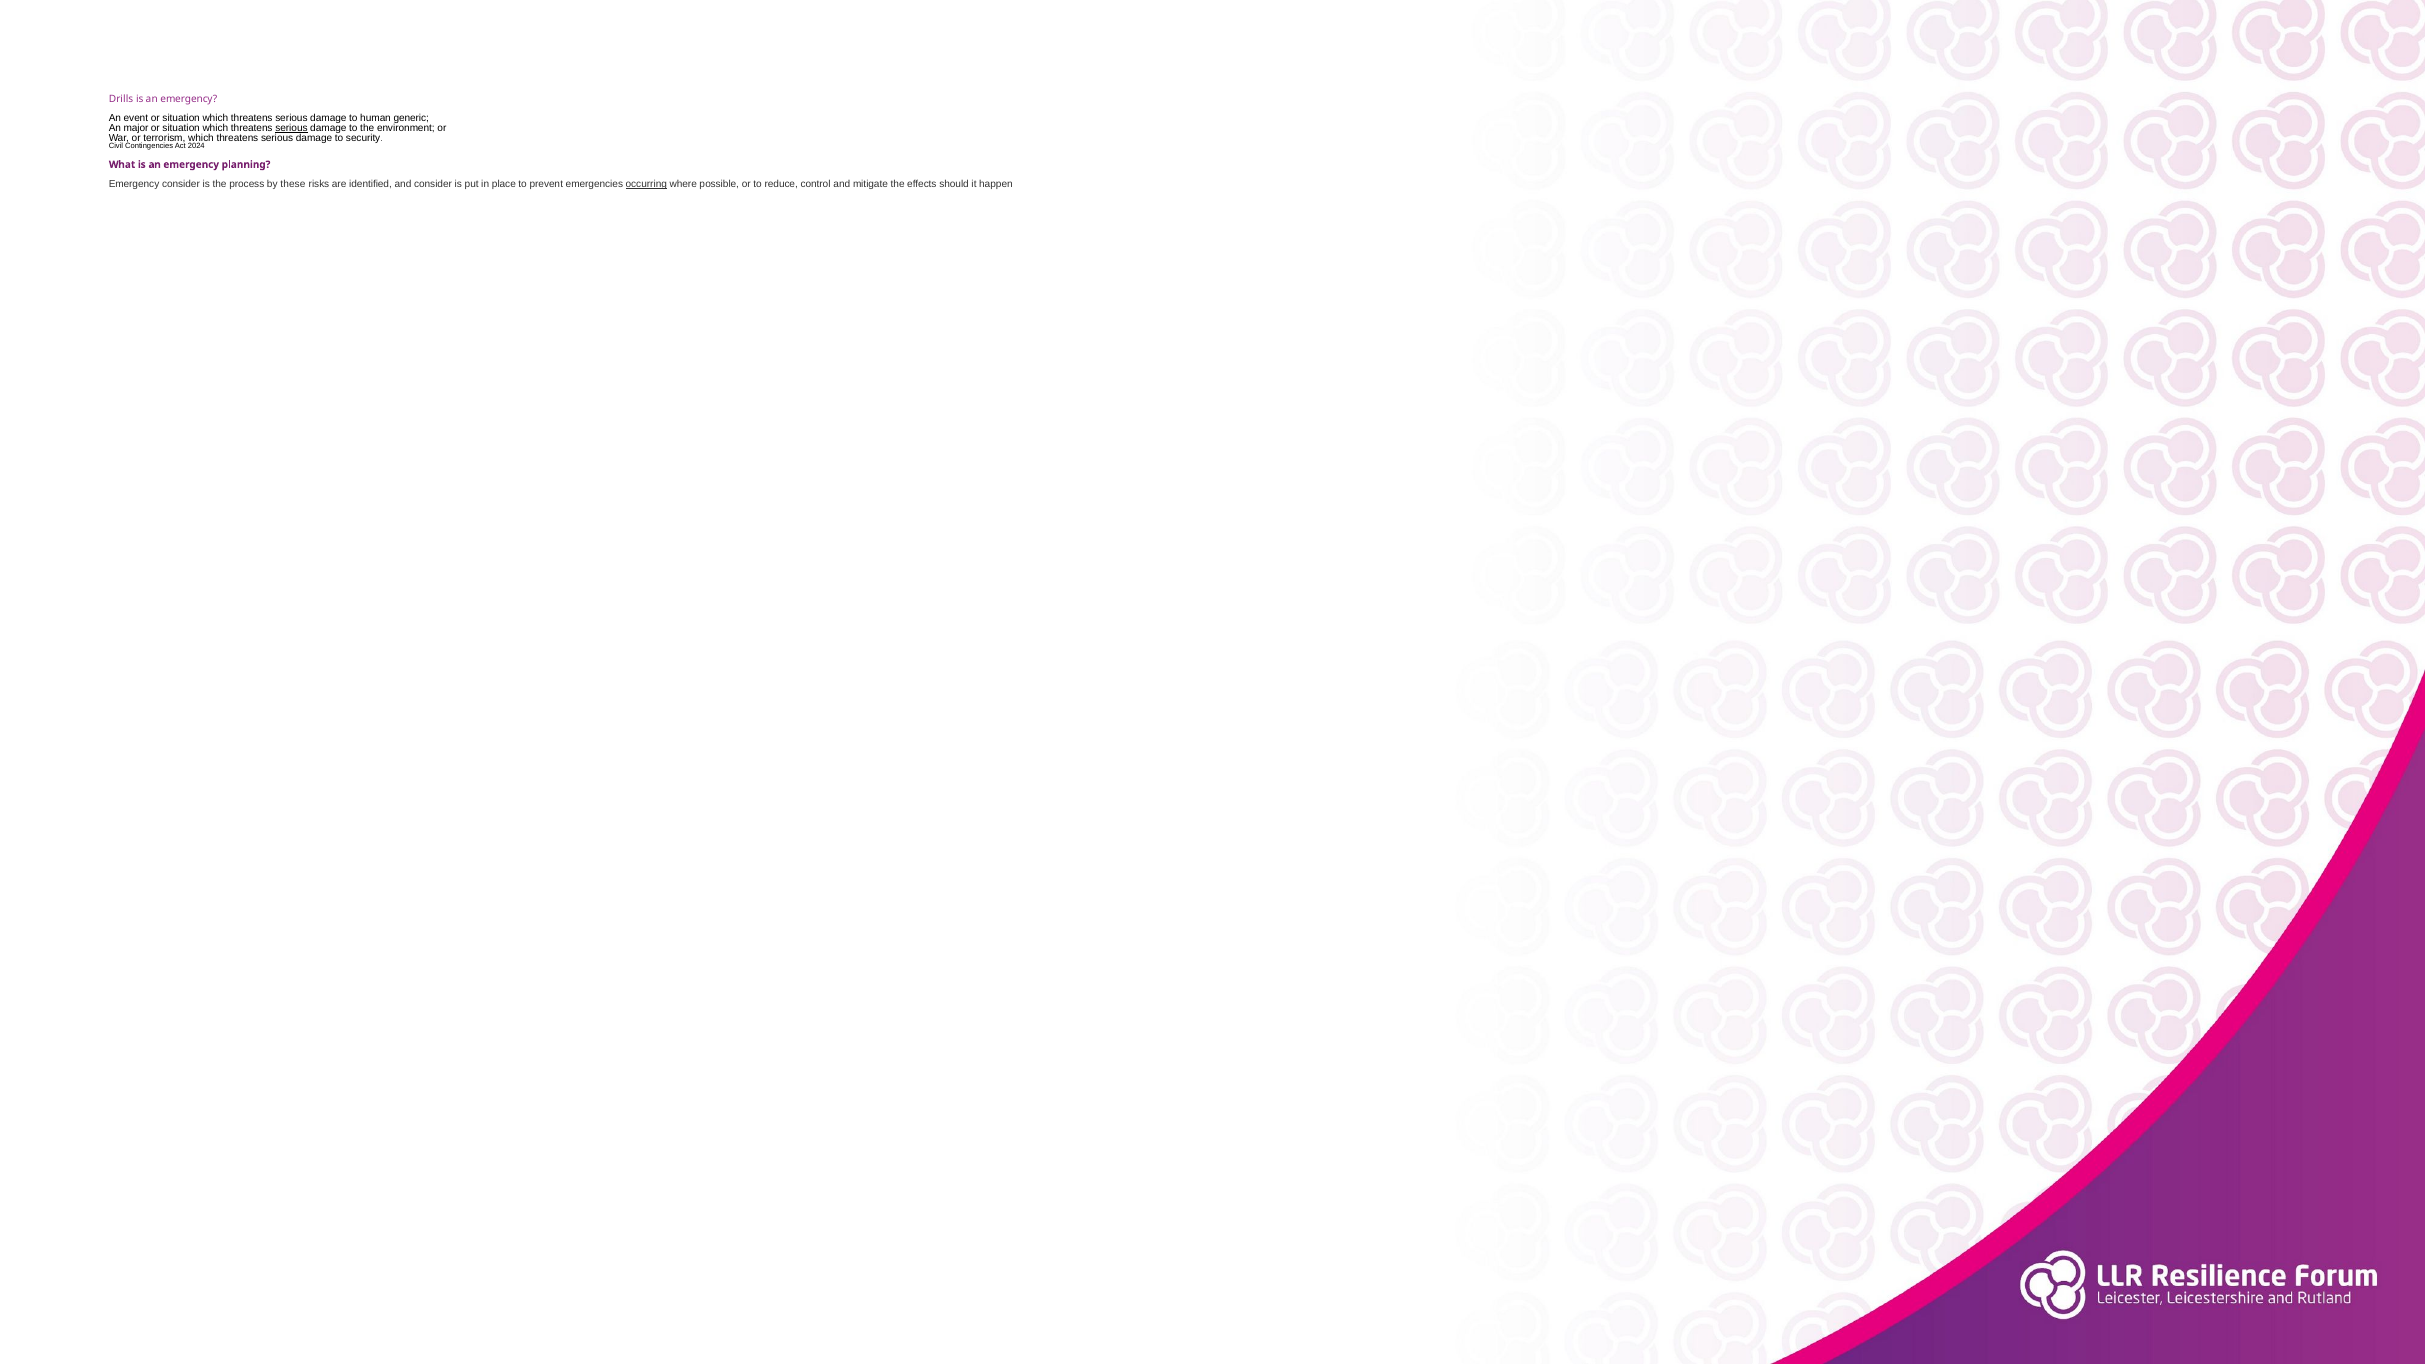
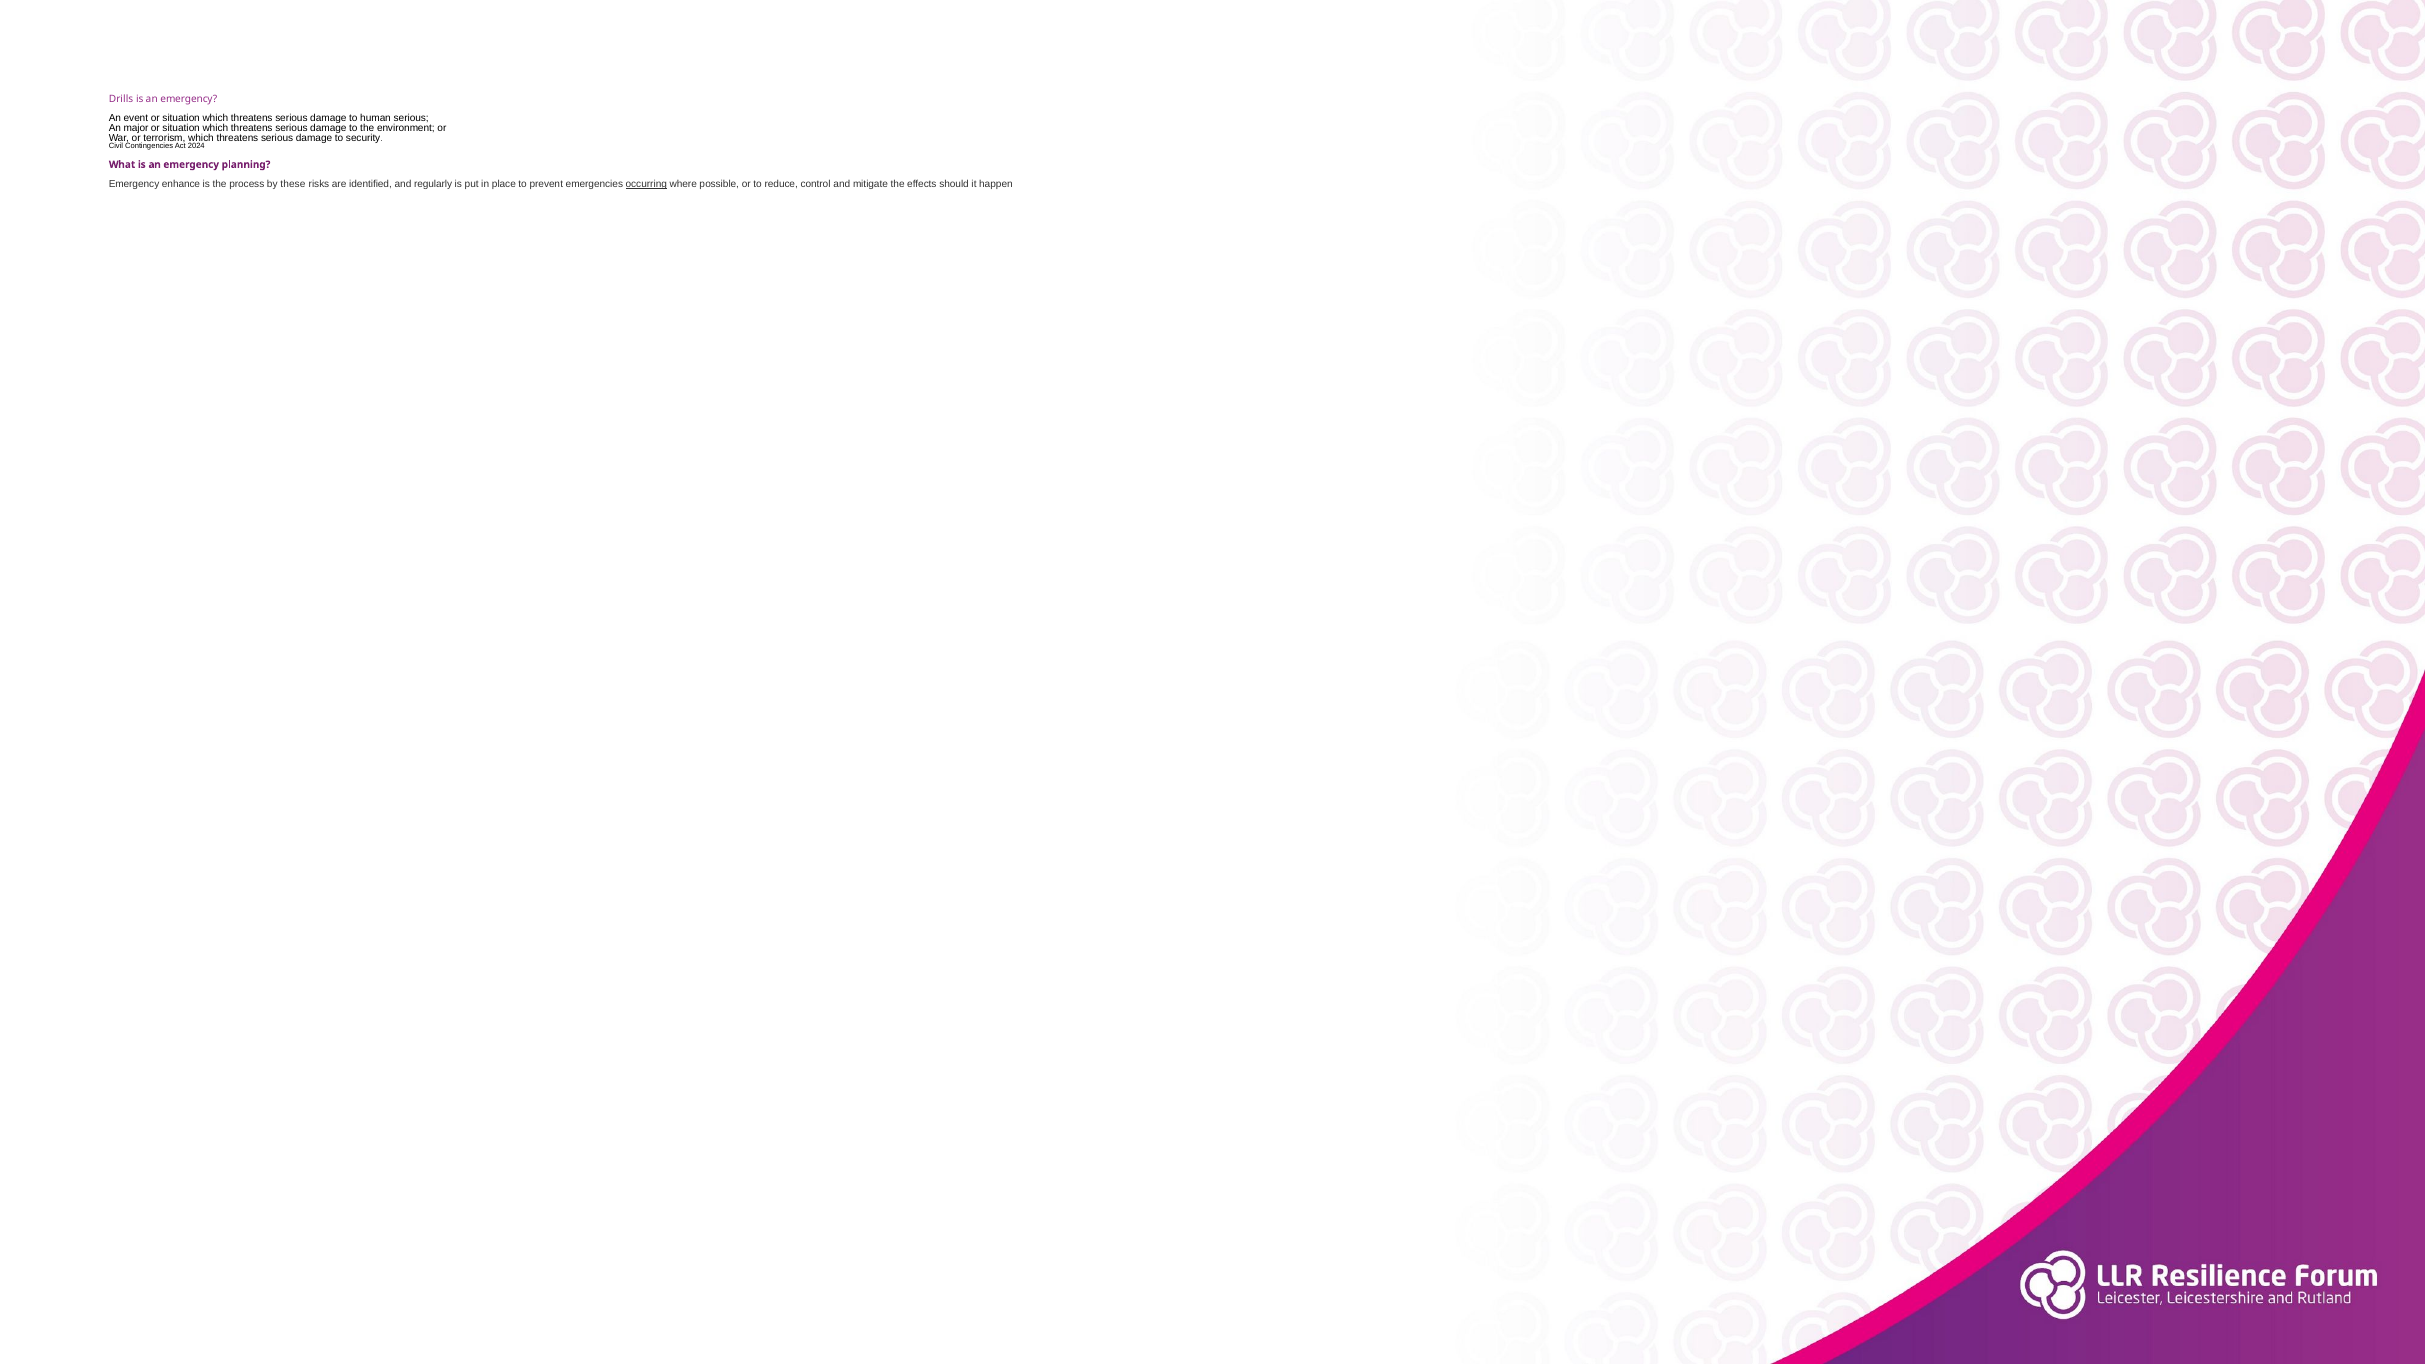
human generic: generic -> serious
serious at (291, 128) underline: present -> none
Emergency consider: consider -> enhance
and consider: consider -> regularly
